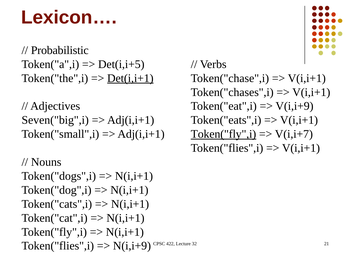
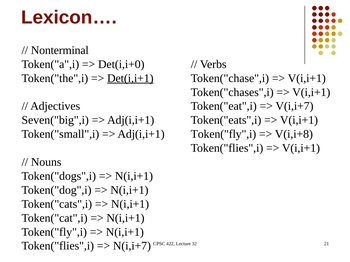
Probabilistic: Probabilistic -> Nonterminal
Det(i,i+5: Det(i,i+5 -> Det(i,i+0
V(i,i+9: V(i,i+9 -> V(i,i+7
Token("fly",i at (223, 134) underline: present -> none
V(i,i+7: V(i,i+7 -> V(i,i+8
N(i,i+9: N(i,i+9 -> N(i,i+7
